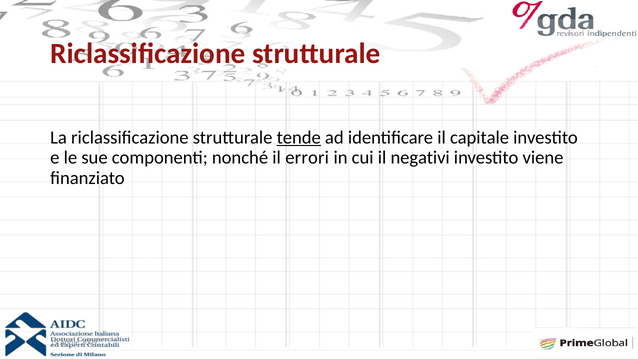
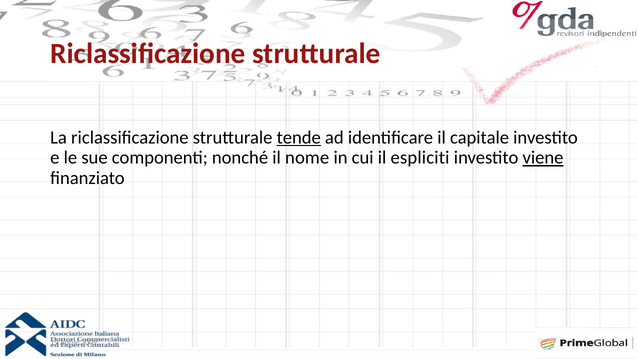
errori: errori -> nome
negativi: negativi -> espliciti
viene underline: none -> present
